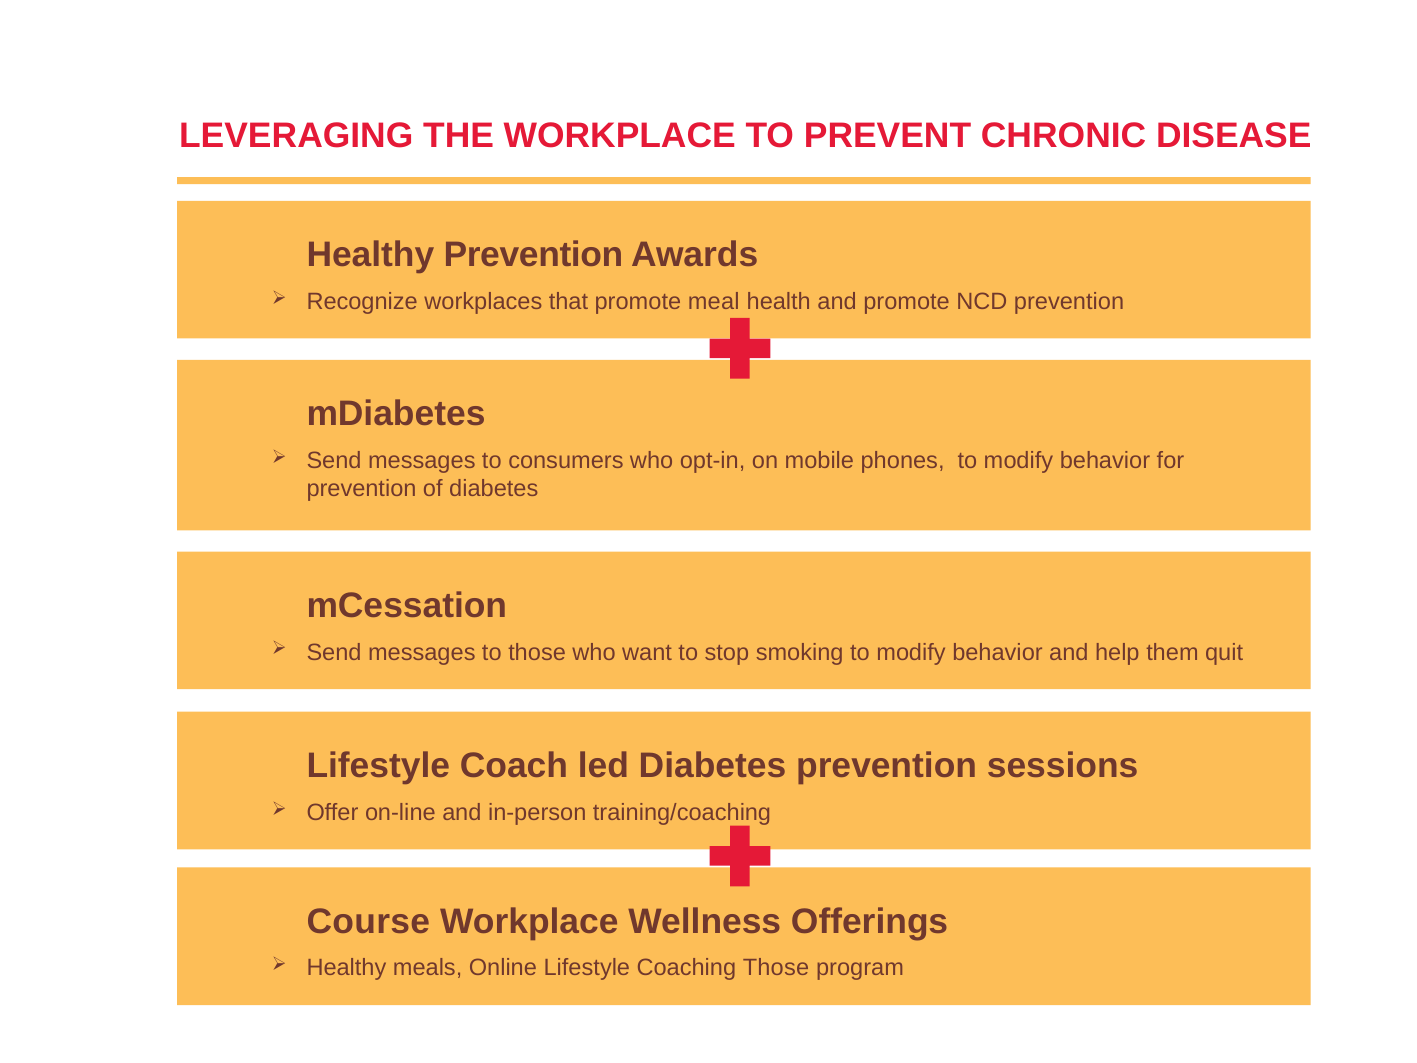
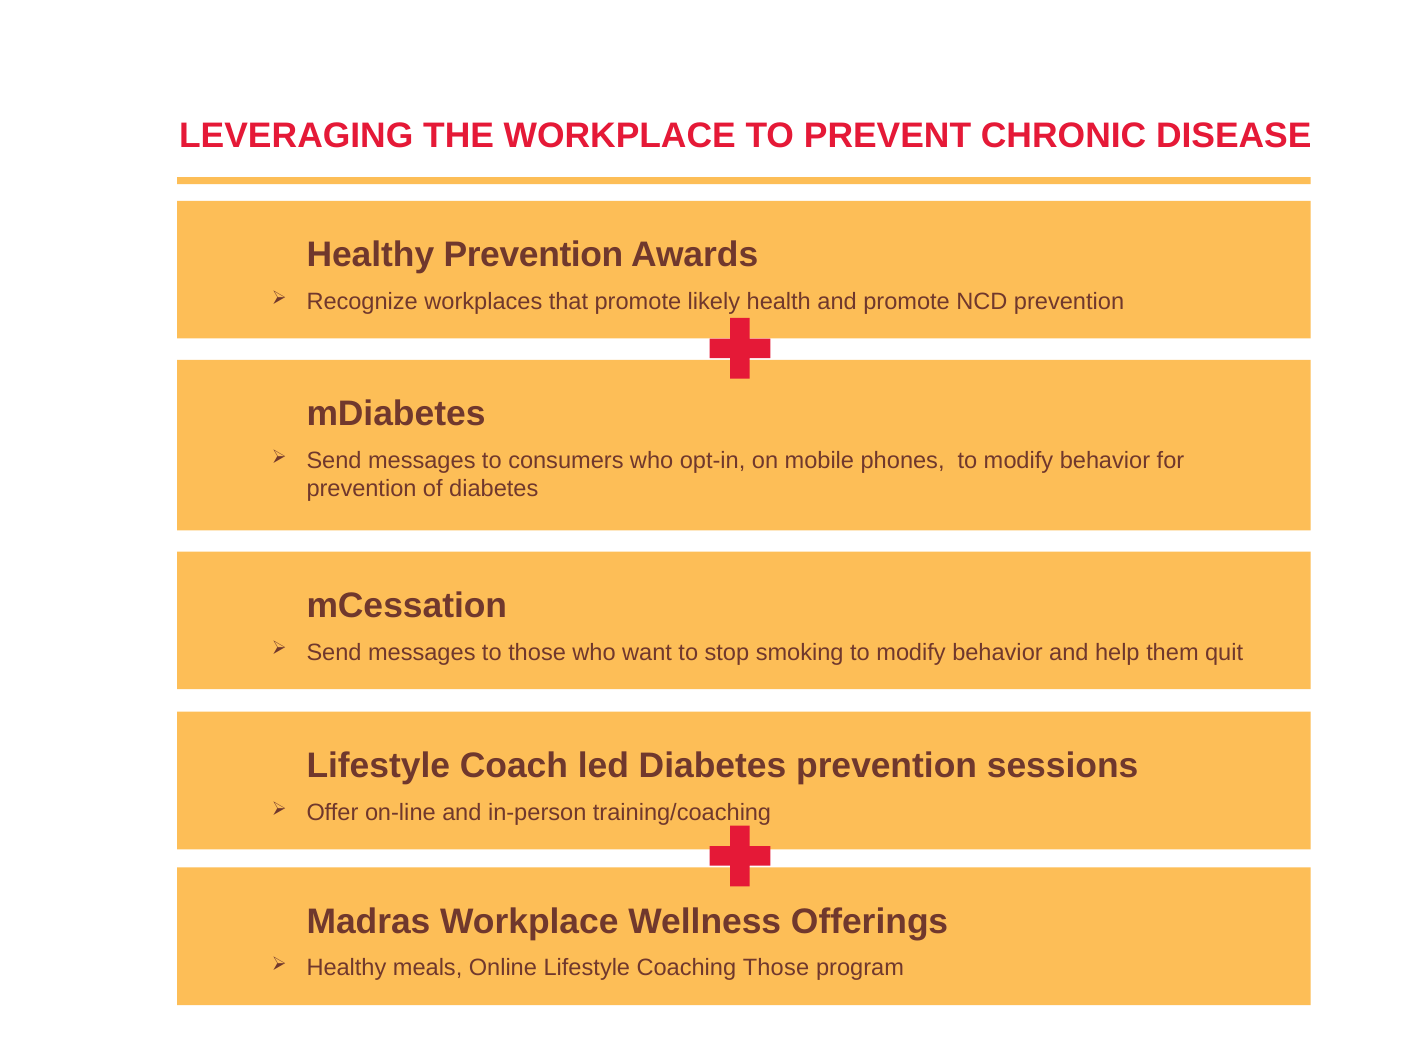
meal: meal -> likely
Course: Course -> Madras
